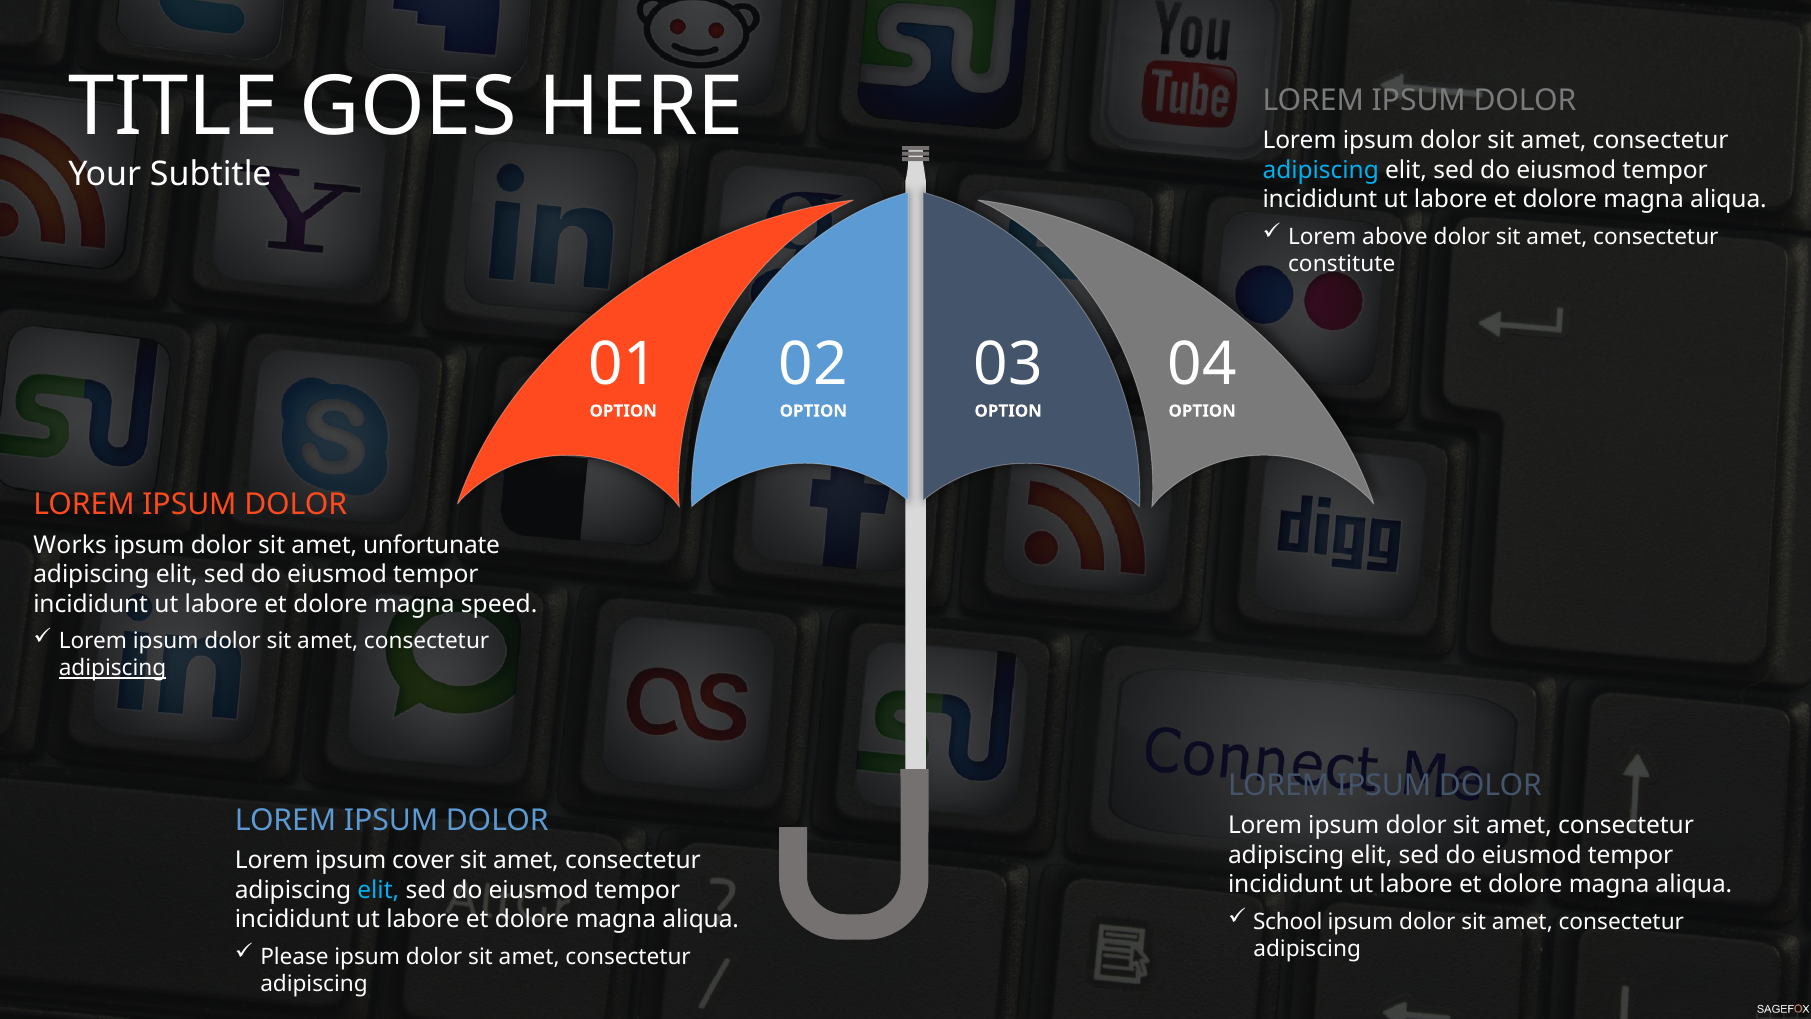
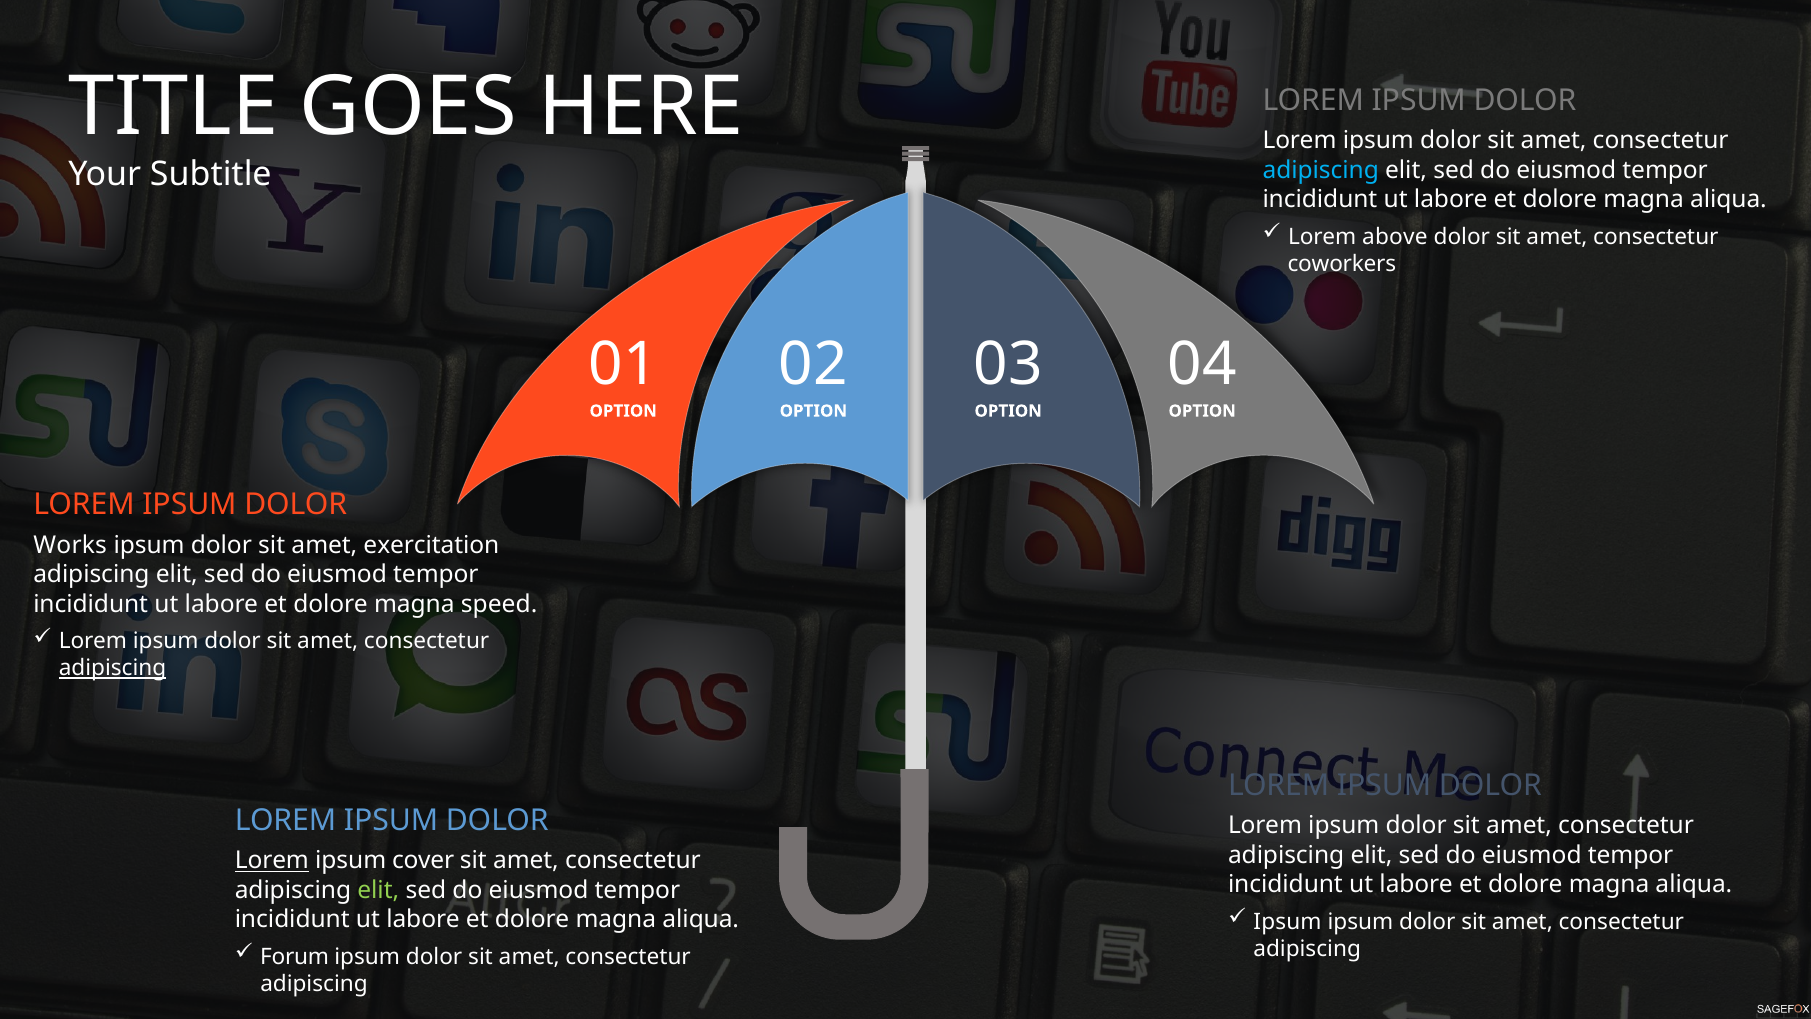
constitute: constitute -> coworkers
unfortunate: unfortunate -> exercitation
Lorem at (272, 860) underline: none -> present
elit at (378, 890) colour: light blue -> light green
School at (1288, 922): School -> Ipsum
Please: Please -> Forum
